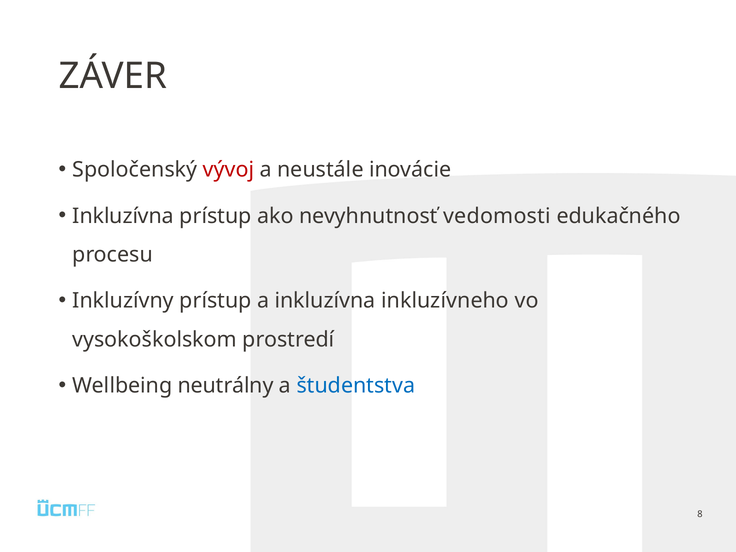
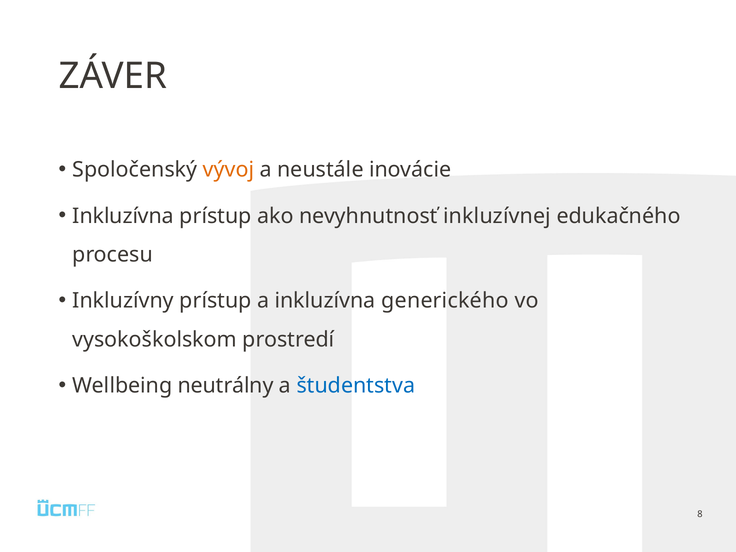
vývoj colour: red -> orange
vedomosti: vedomosti -> inkluzívnej
inkluzívneho: inkluzívneho -> generického
